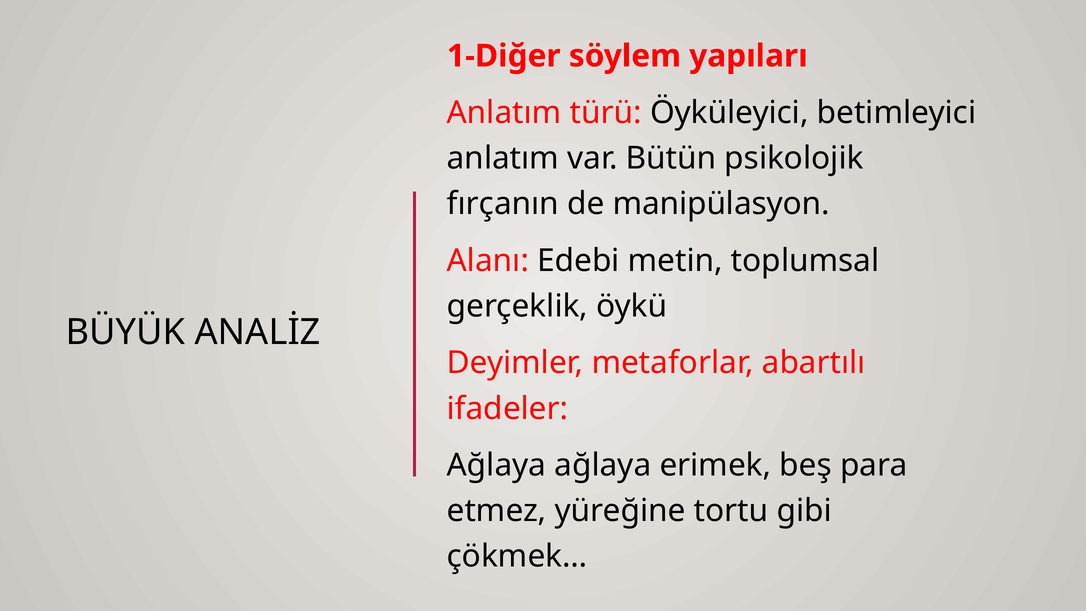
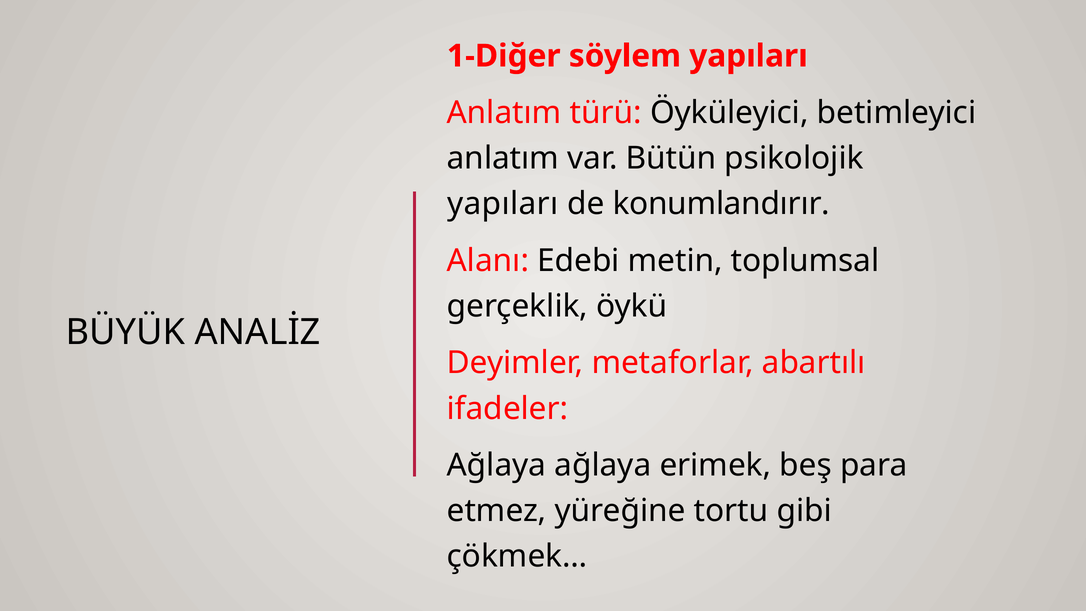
fırçanın at (503, 204): fırçanın -> yapıları
manipülasyon: manipülasyon -> konumlandırır
